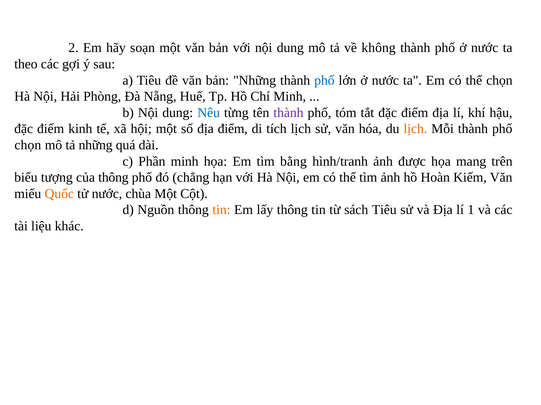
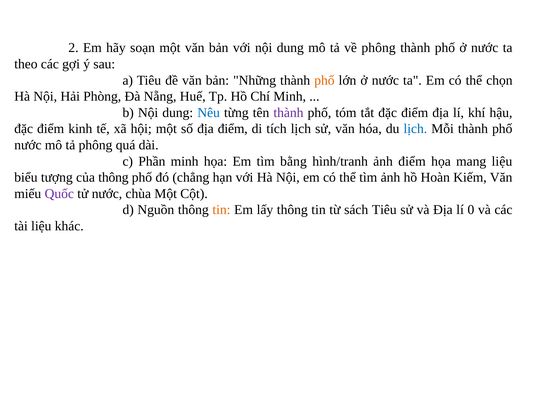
về không: không -> phông
phố at (324, 80) colour: blue -> orange
lịch at (415, 129) colour: orange -> blue
chọn at (28, 145): chọn -> nước
tả những: những -> phông
ảnh được: được -> điểm
mang trên: trên -> liệu
Quốc colour: orange -> purple
1: 1 -> 0
